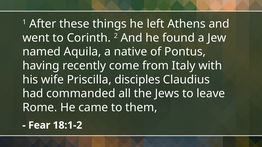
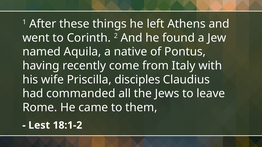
Fear: Fear -> Lest
